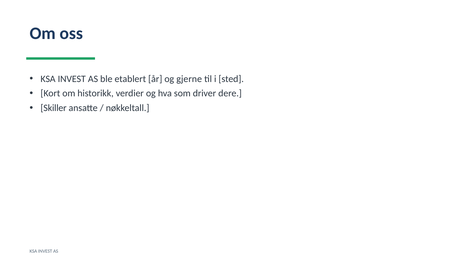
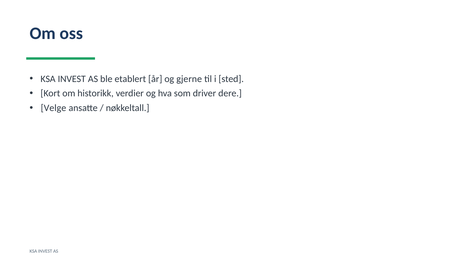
Skiller: Skiller -> Velge
